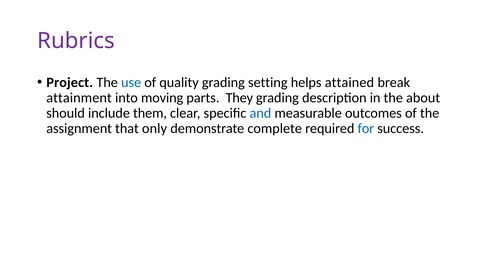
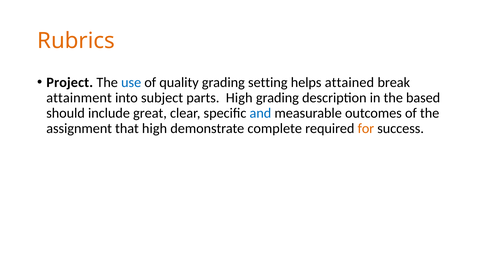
Rubrics colour: purple -> orange
moving: moving -> subject
parts They: They -> High
about: about -> based
them: them -> great
that only: only -> high
for colour: blue -> orange
